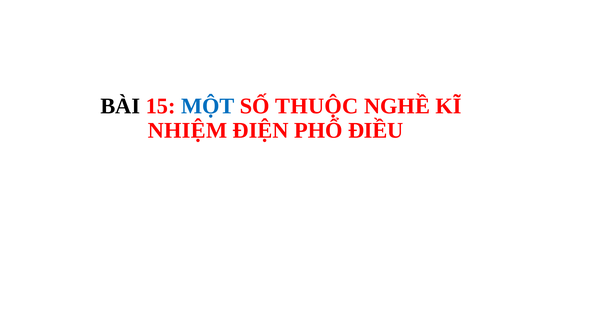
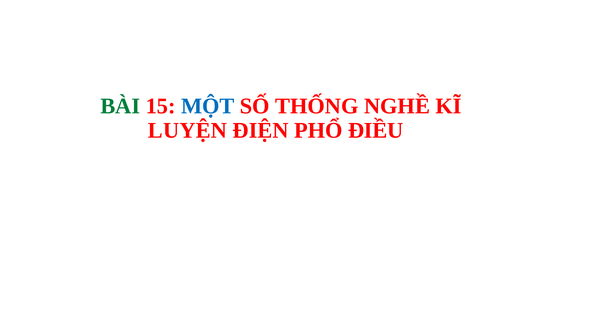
BÀI colour: black -> green
THUỘC: THUỘC -> THỐNG
NHIỆM: NHIỆM -> LUYỆN
